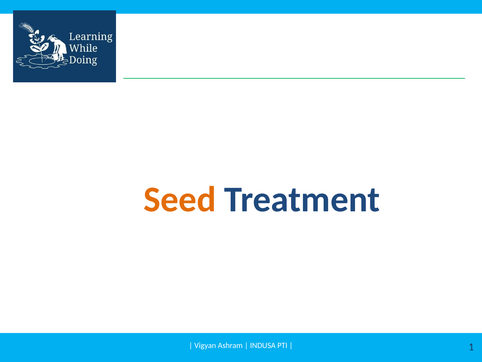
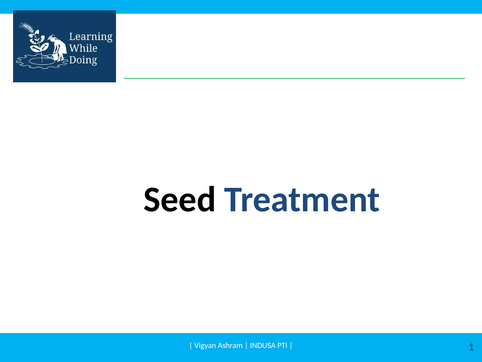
Seed colour: orange -> black
